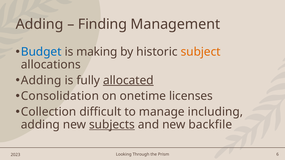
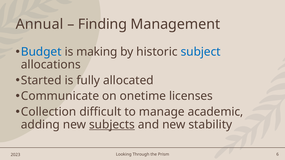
Adding at (40, 24): Adding -> Annual
subject colour: orange -> blue
Adding at (41, 80): Adding -> Started
allocated underline: present -> none
Consolidation: Consolidation -> Communicate
including: including -> academic
backfile: backfile -> stability
